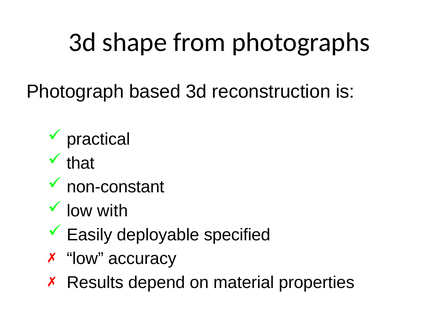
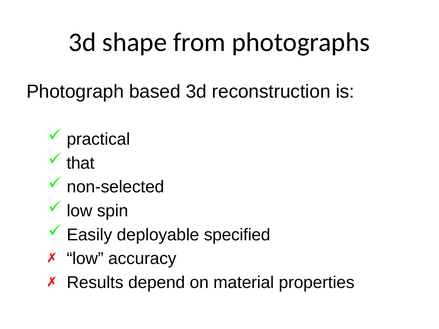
non-constant: non-constant -> non-selected
with: with -> spin
